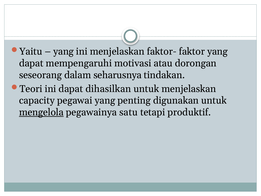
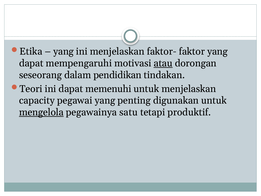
Yaitu: Yaitu -> Etika
atau underline: none -> present
seharusnya: seharusnya -> pendidikan
dihasilkan: dihasilkan -> memenuhi
